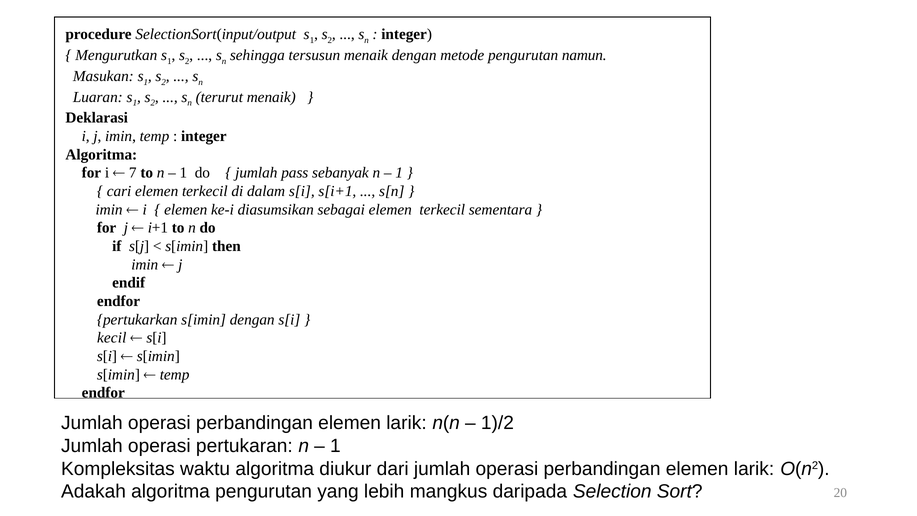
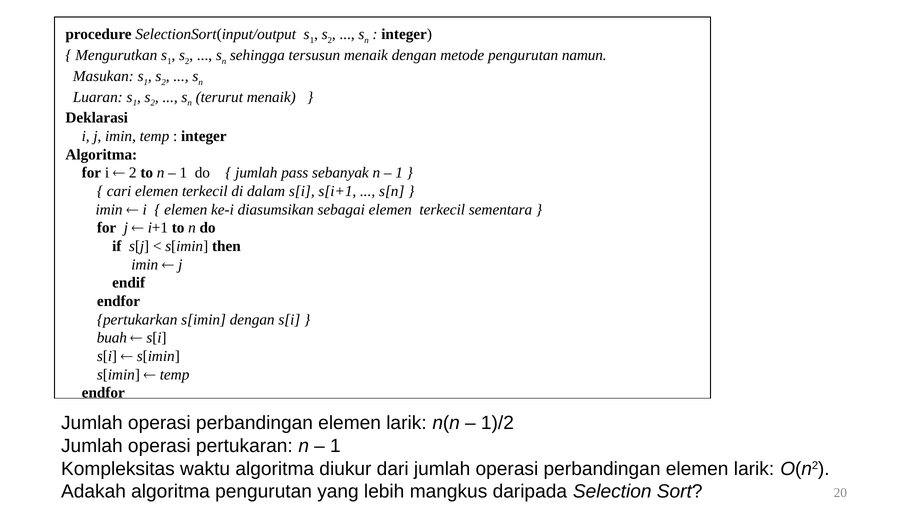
7 at (133, 173): 7 -> 2
kecil: kecil -> buah
